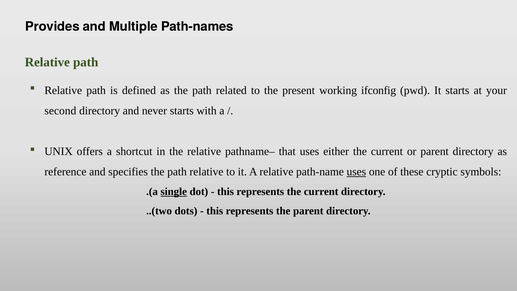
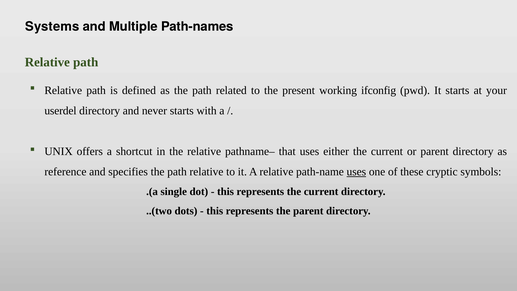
Provides: Provides -> Systems
second: second -> userdel
single underline: present -> none
